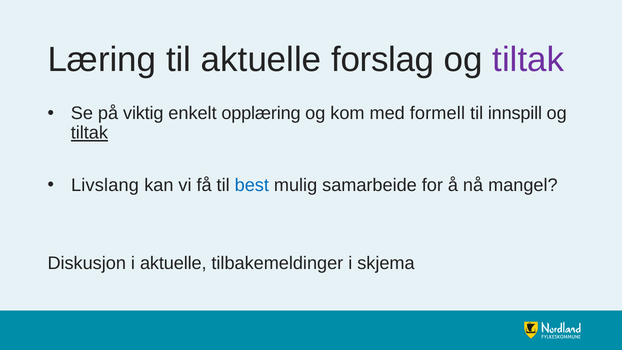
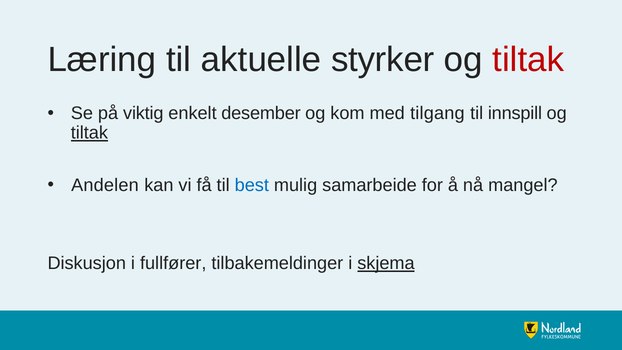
forslag: forslag -> styrker
tiltak at (528, 60) colour: purple -> red
opplæring: opplæring -> desember
formell: formell -> tilgang
Livslang: Livslang -> Andelen
i aktuelle: aktuelle -> fullfører
skjema underline: none -> present
